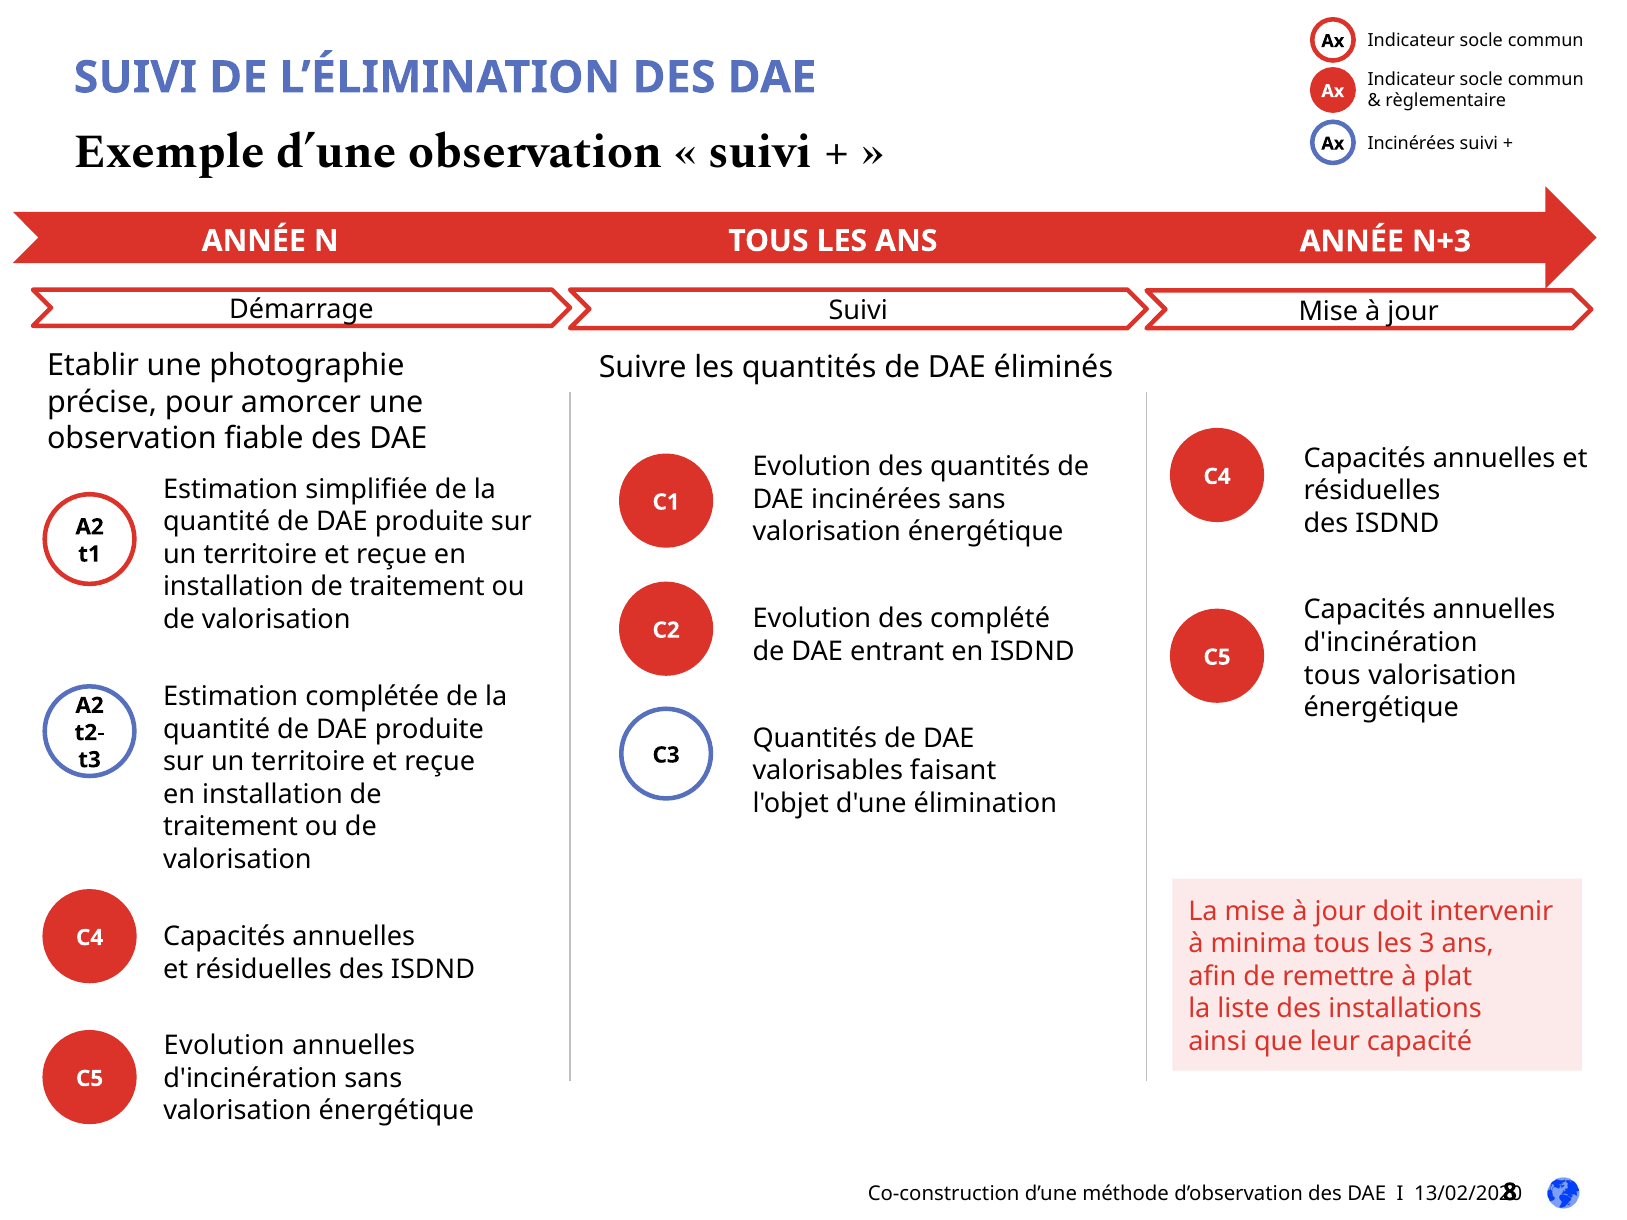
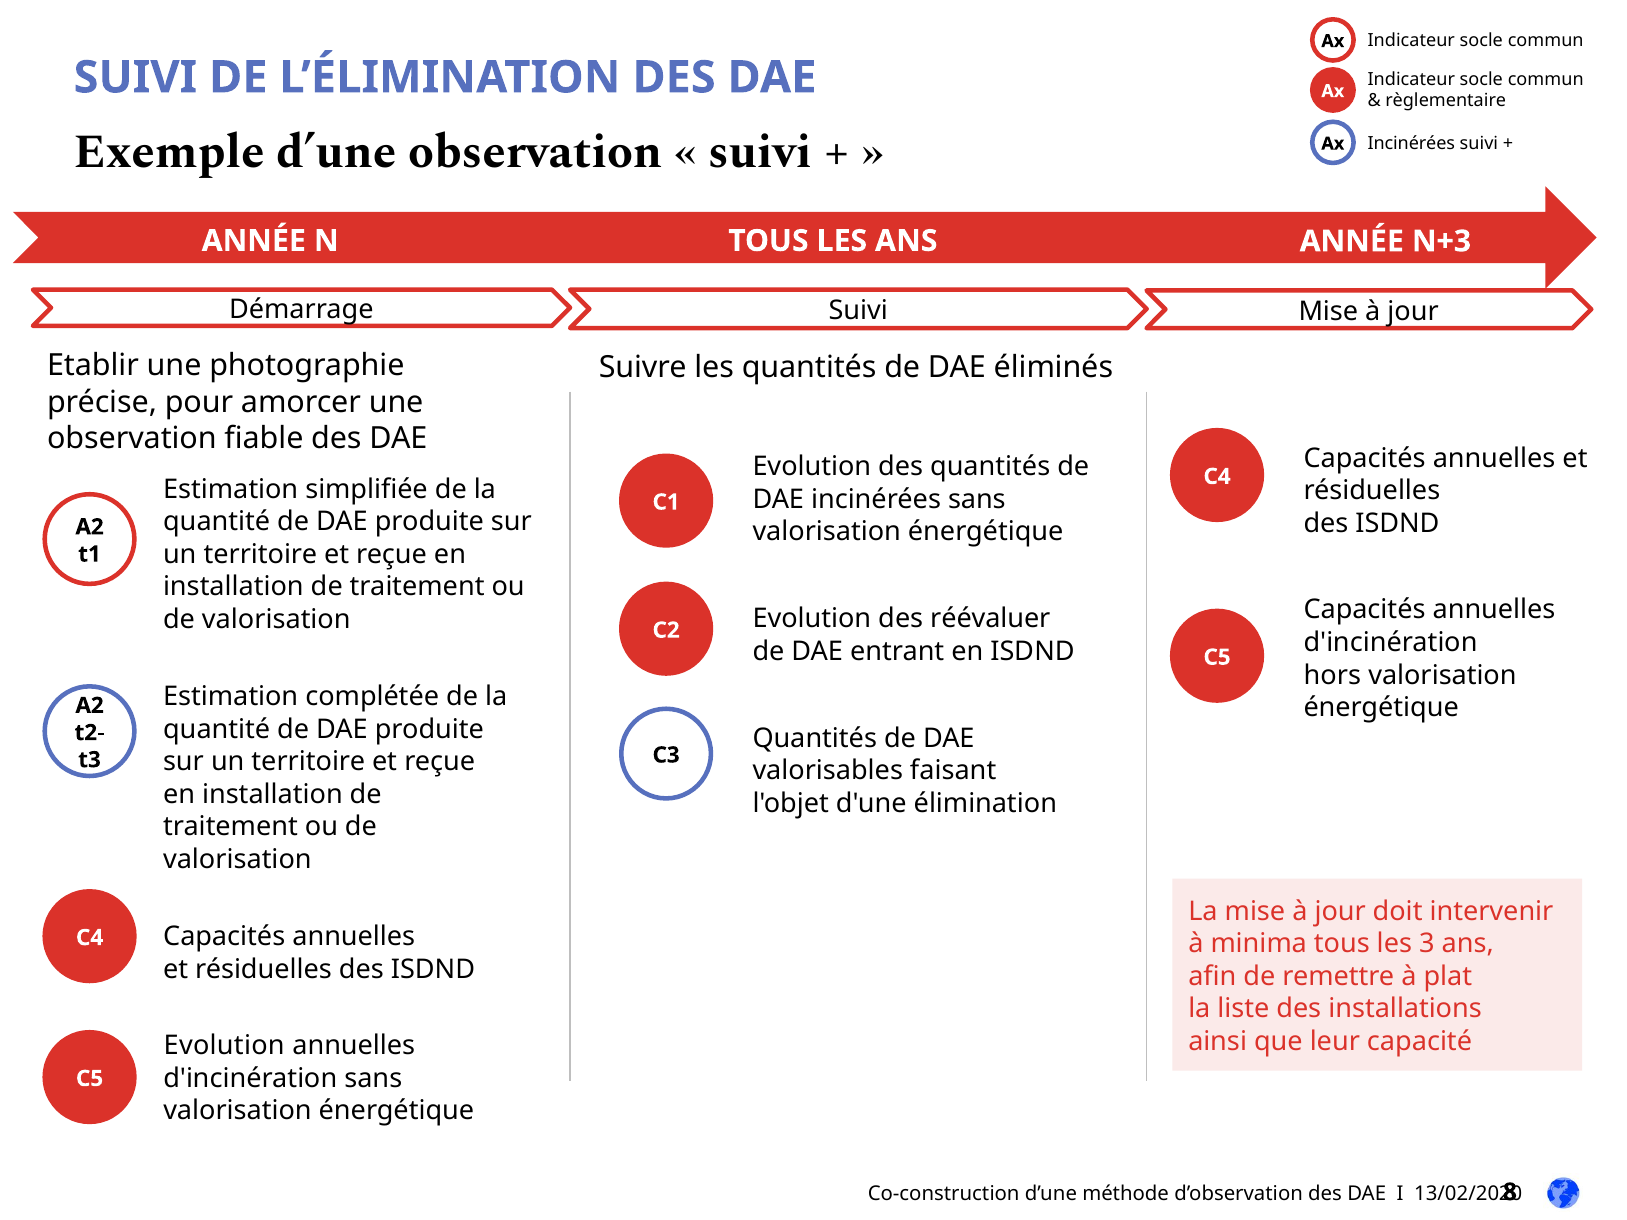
complété: complété -> réévaluer
tous at (1332, 675): tous -> hors
